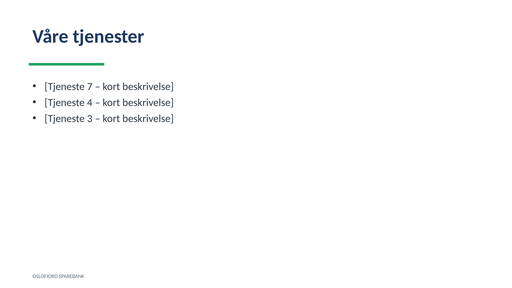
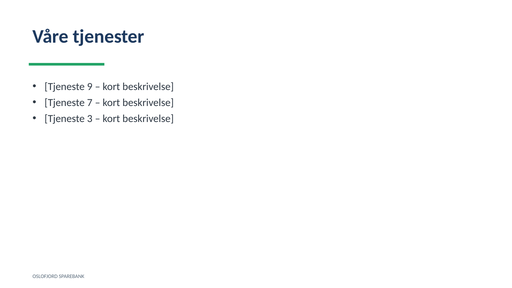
7: 7 -> 9
4: 4 -> 7
